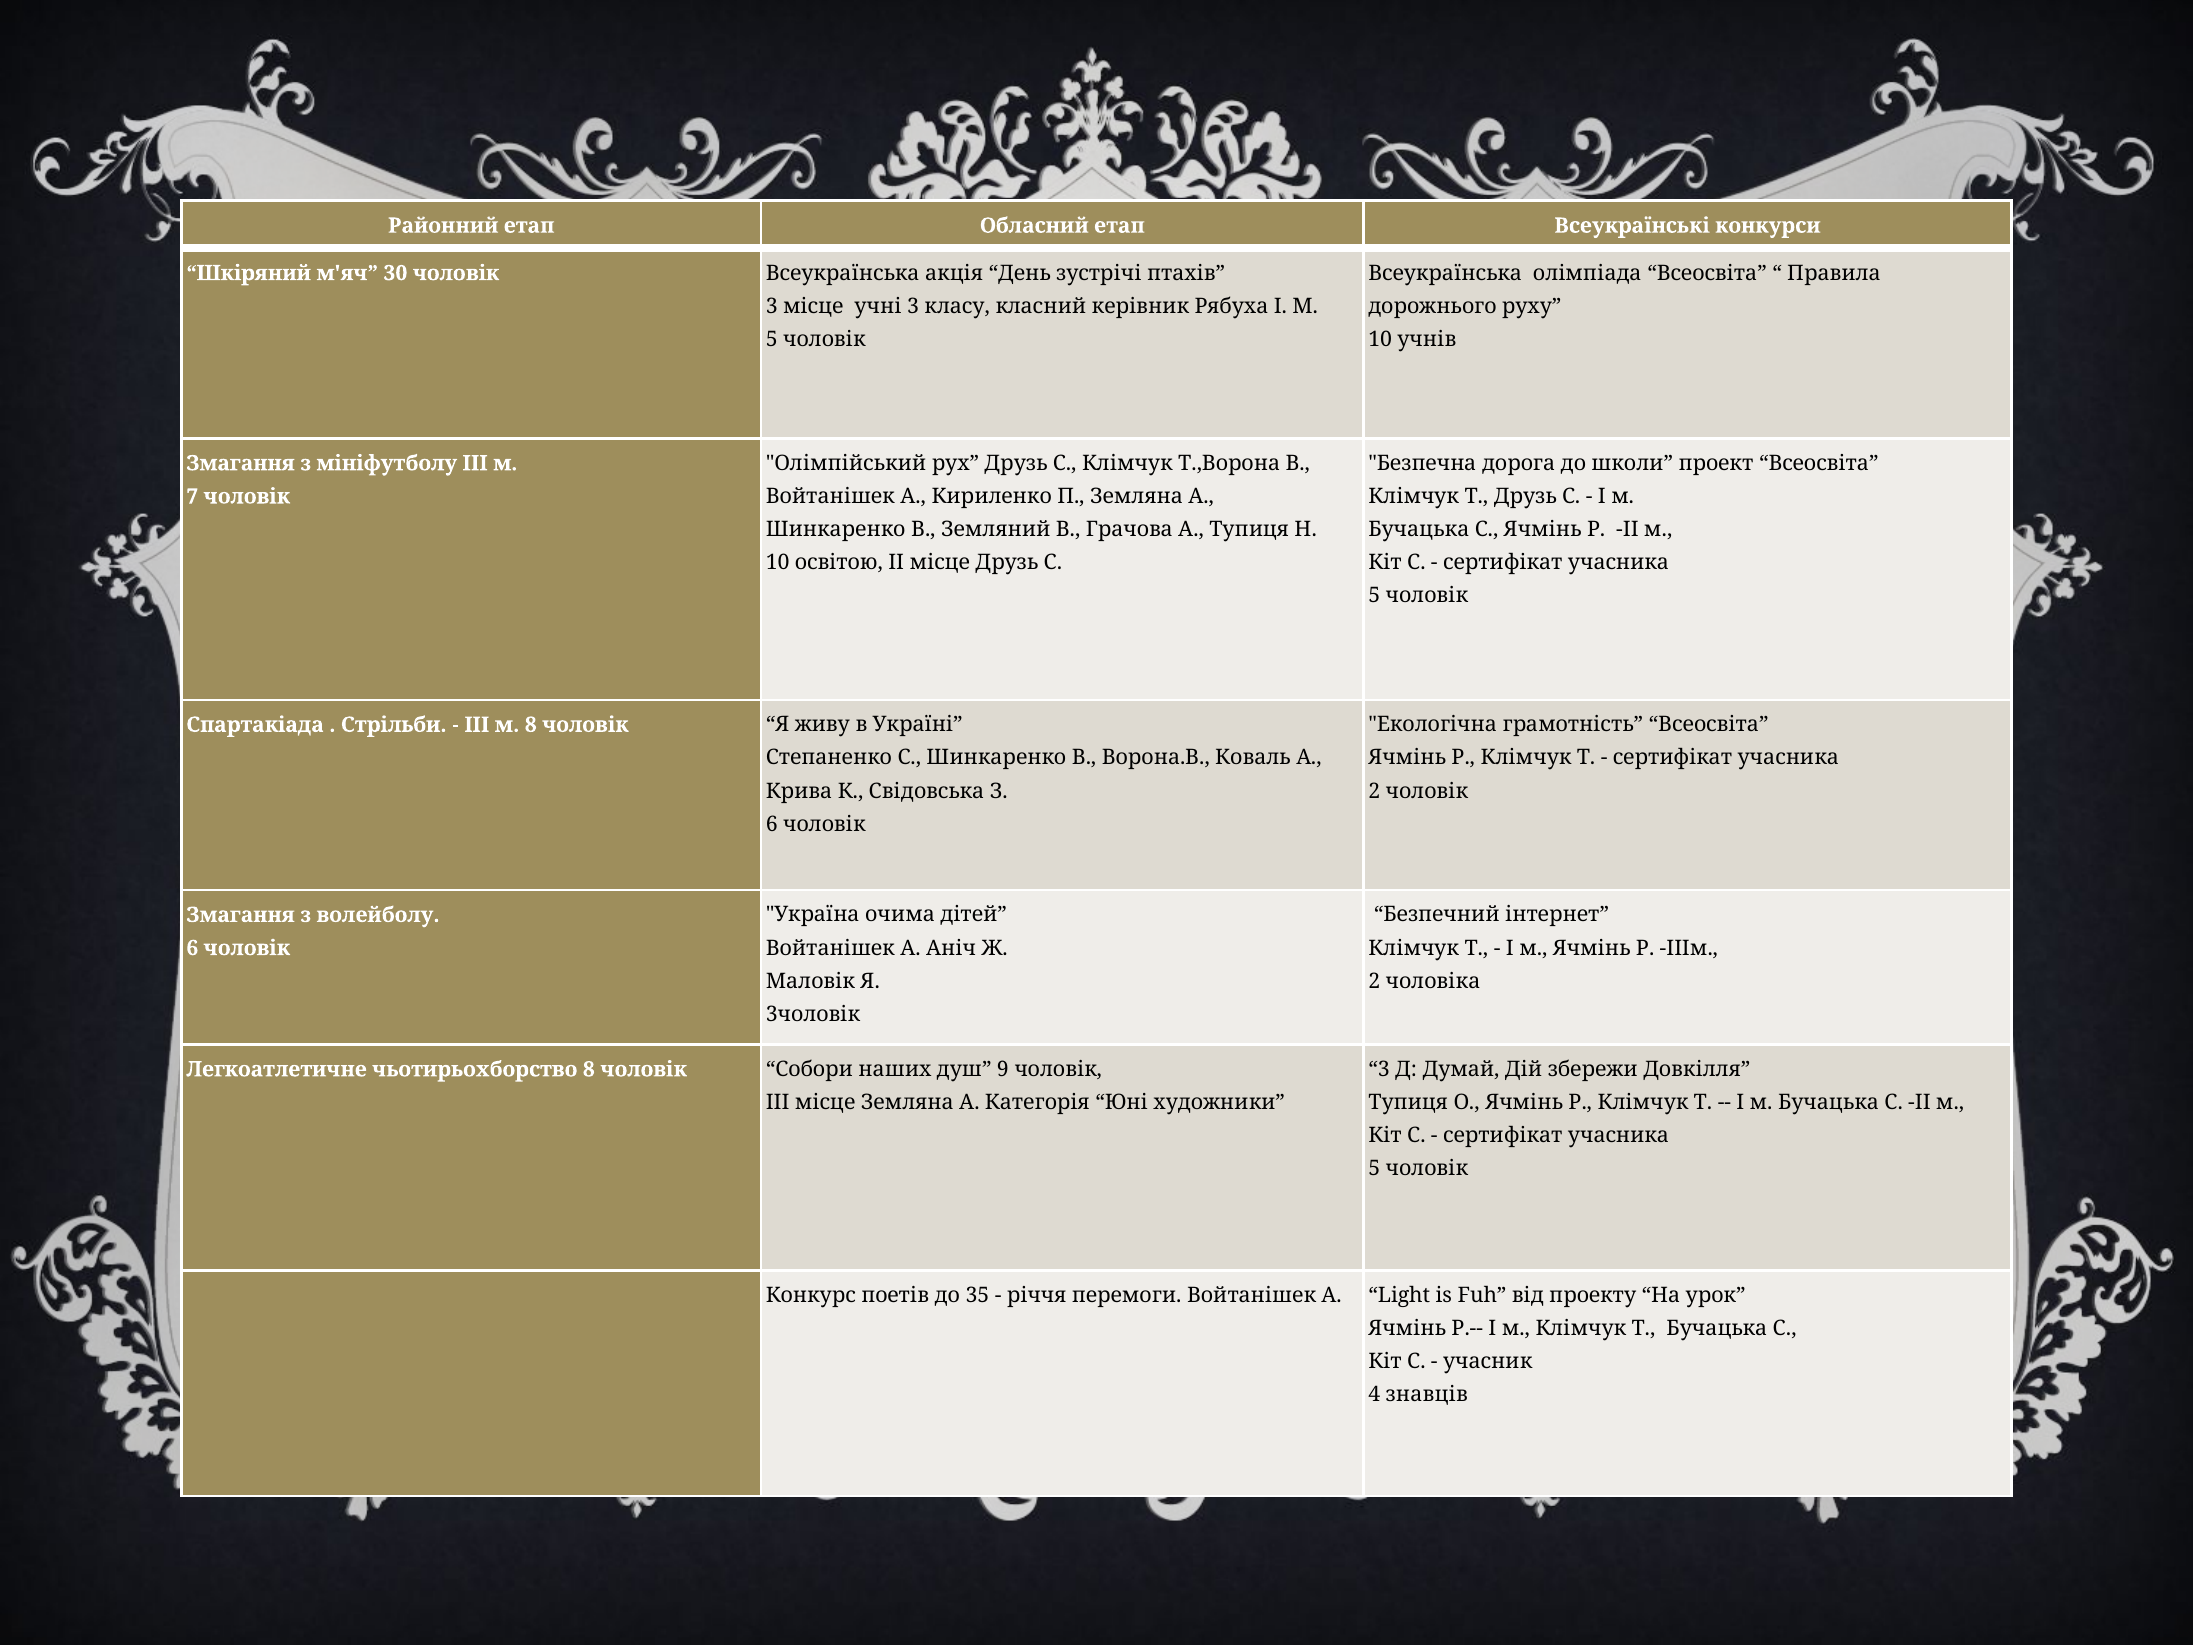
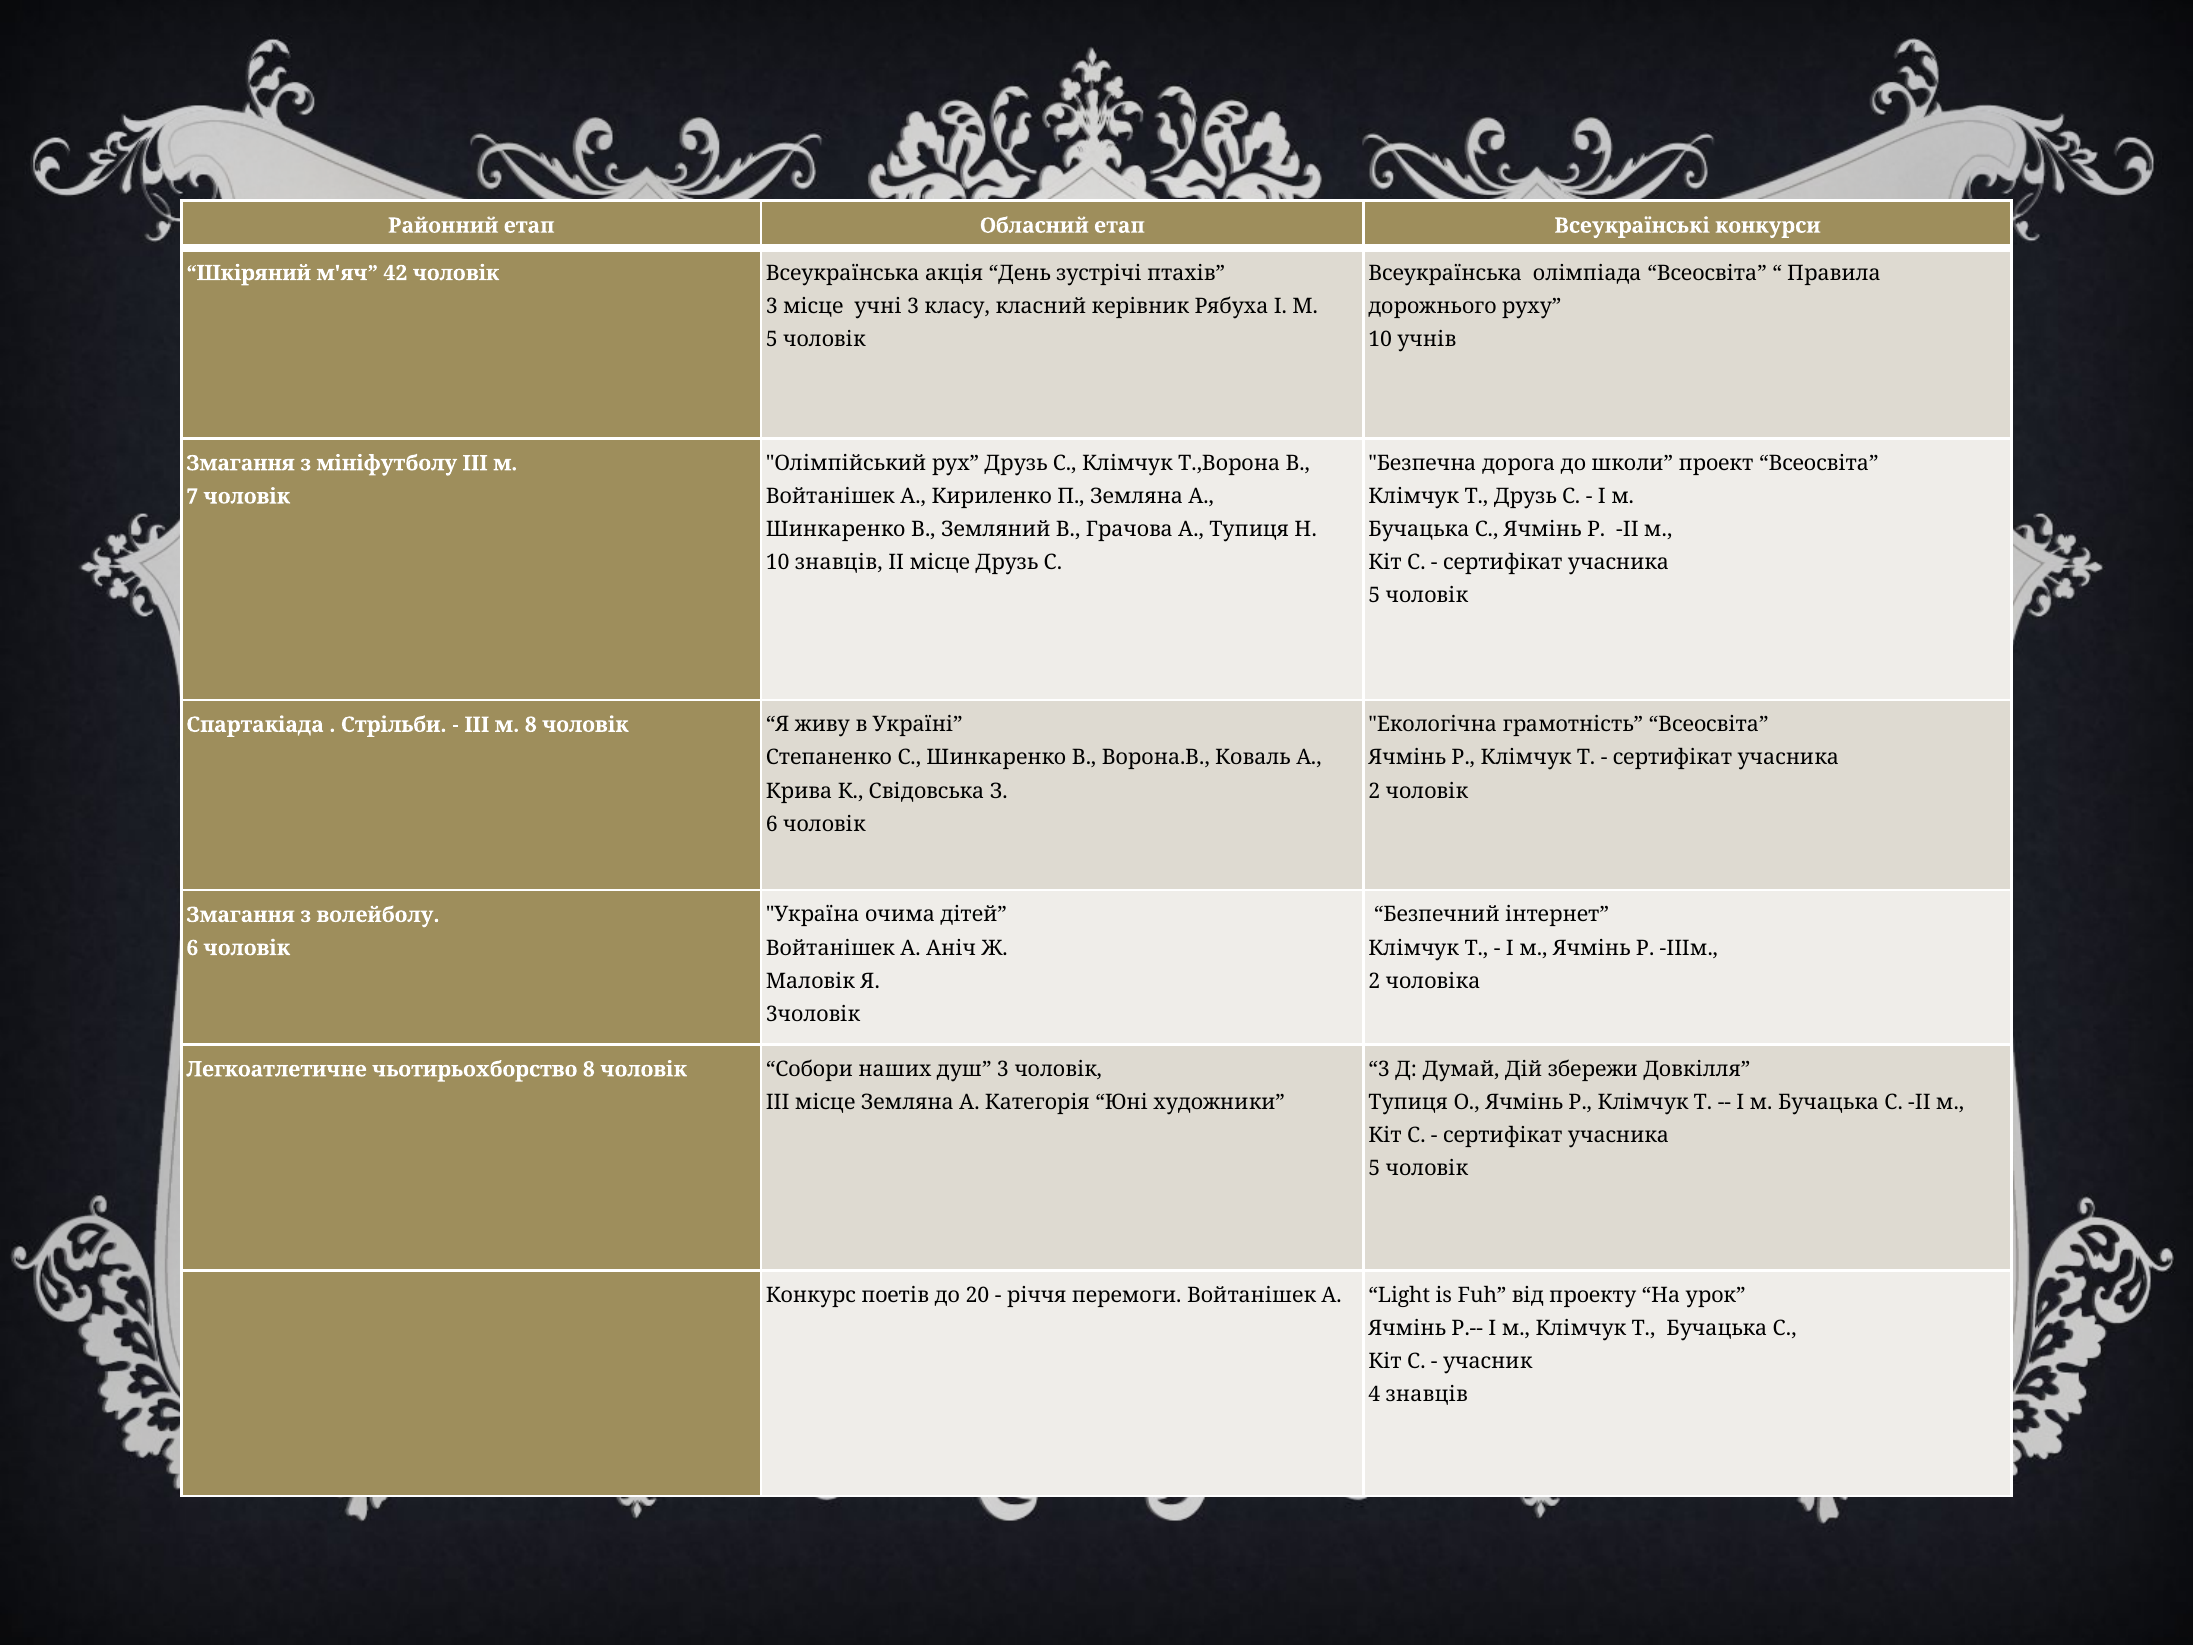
30: 30 -> 42
10 освітою: освітою -> знавців
душ 9: 9 -> 3
35: 35 -> 20
